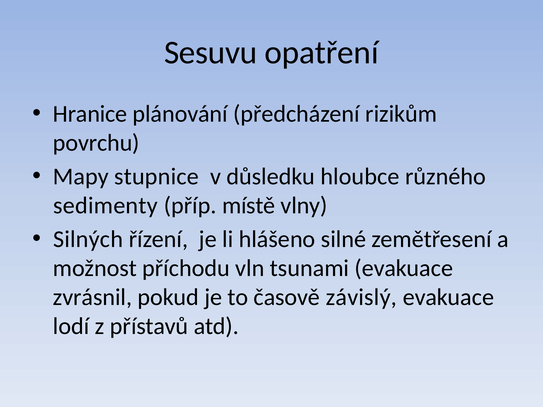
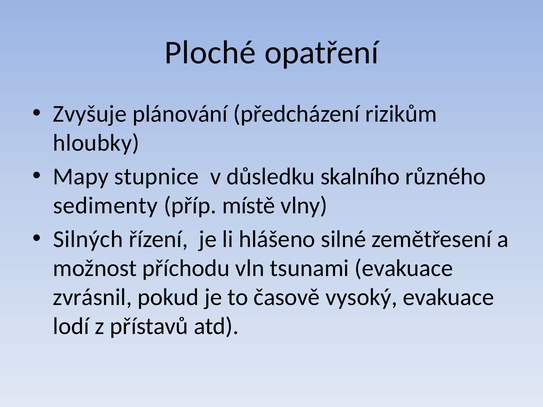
Sesuvu: Sesuvu -> Ploché
Hranice: Hranice -> Zvyšuje
povrchu: povrchu -> hloubky
hloubce: hloubce -> skalního
závislý: závislý -> vysoký
